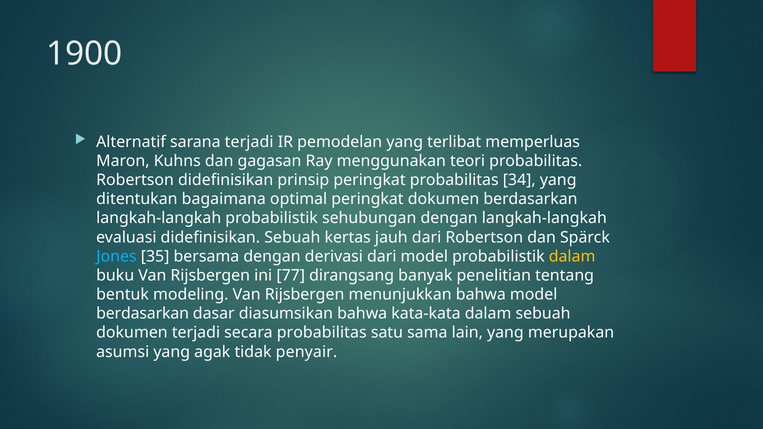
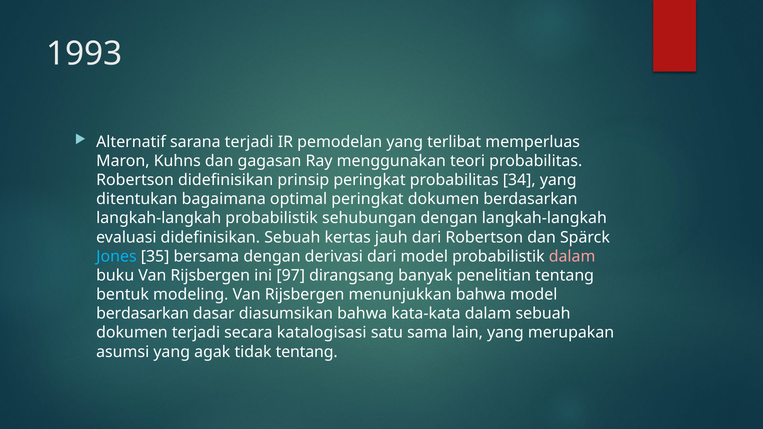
1900: 1900 -> 1993
dalam at (572, 256) colour: yellow -> pink
77: 77 -> 97
secara probabilitas: probabilitas -> katalogisasi
tidak penyair: penyair -> tentang
